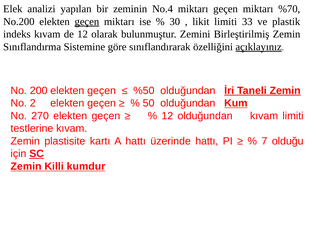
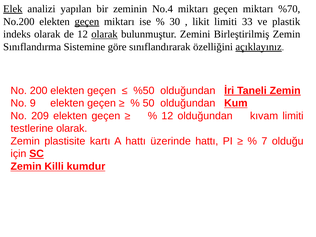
Elek underline: none -> present
indeks kıvam: kıvam -> olarak
olarak at (104, 34) underline: none -> present
2: 2 -> 9
270: 270 -> 209
testlerine kıvam: kıvam -> olarak
